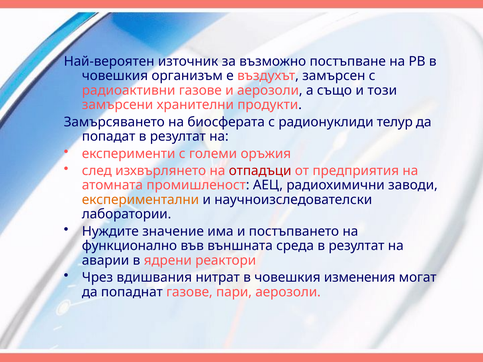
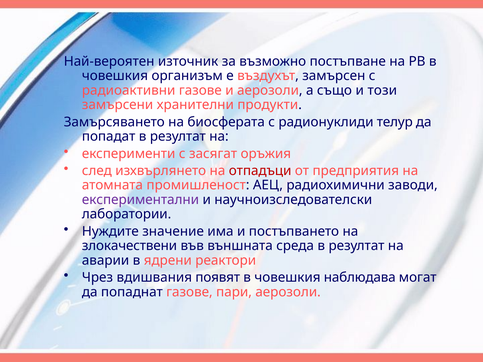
големи: големи -> засягат
експериментални colour: orange -> purple
функционално: функционално -> злокачествени
нитрат: нитрат -> появят
изменения: изменения -> наблюдава
